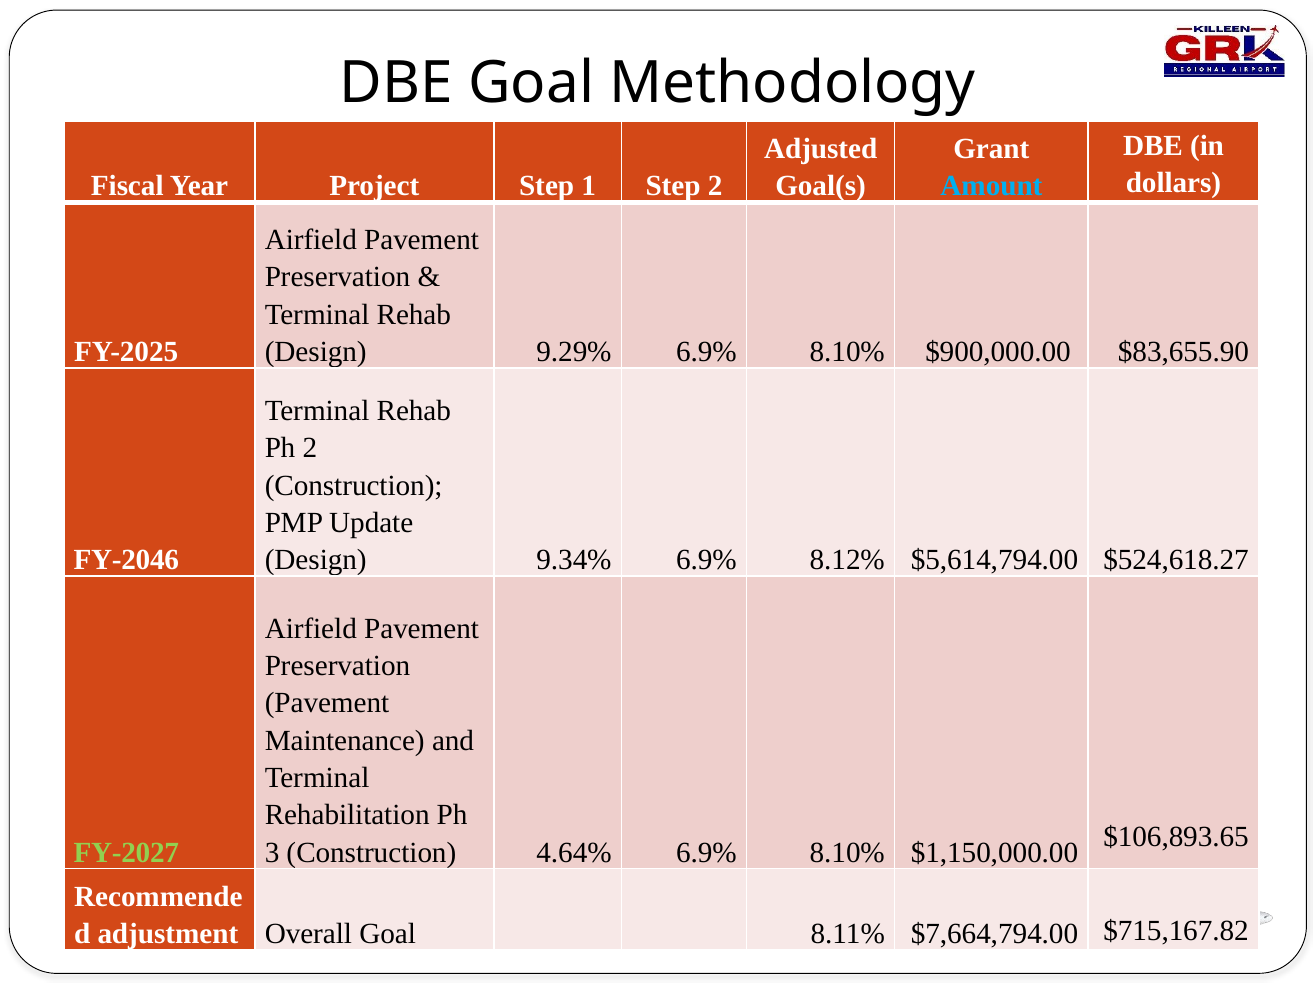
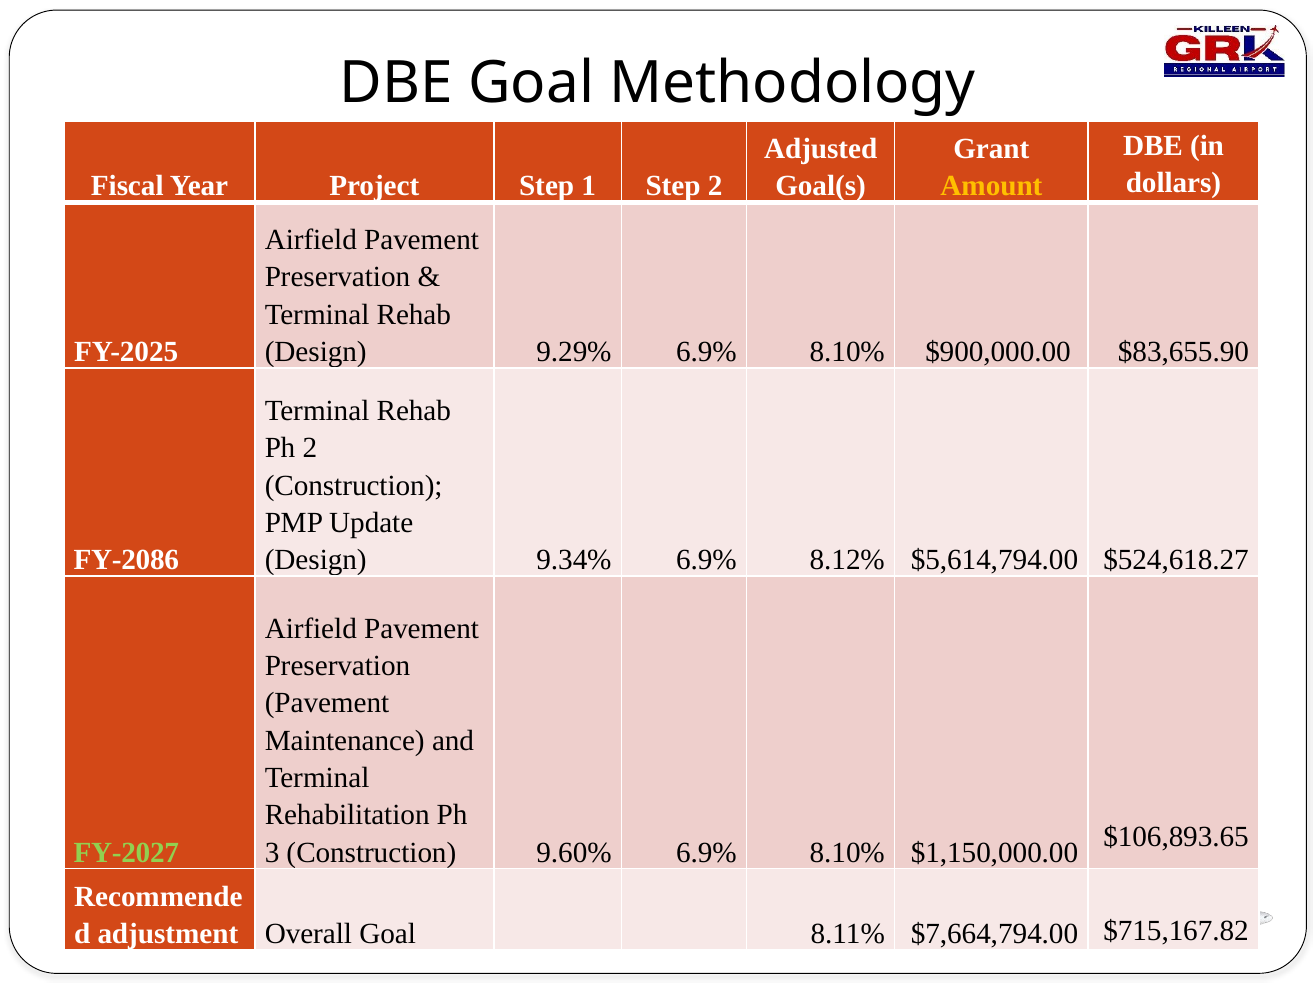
Amount colour: light blue -> yellow
FY-2046: FY-2046 -> FY-2086
4.64%: 4.64% -> 9.60%
